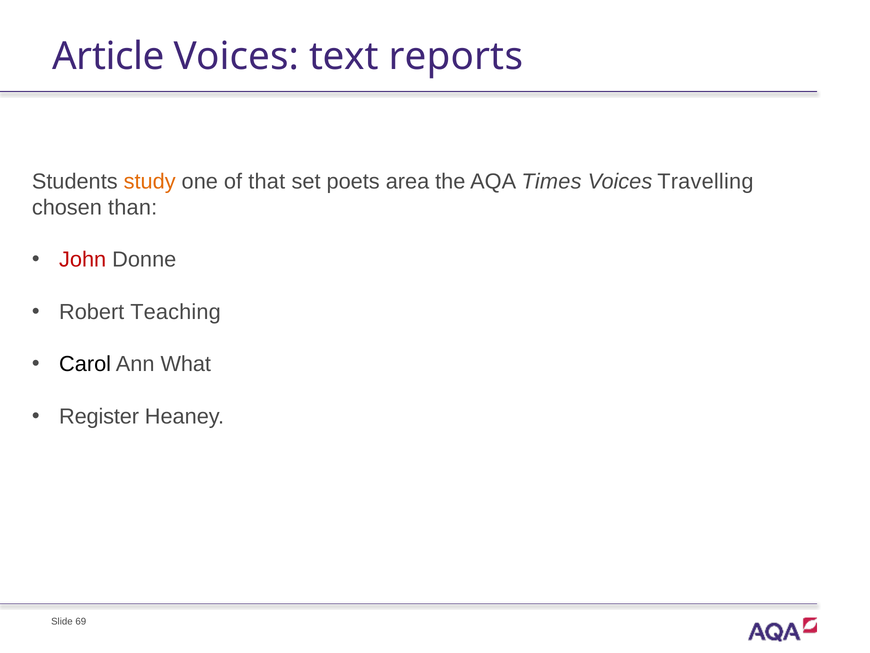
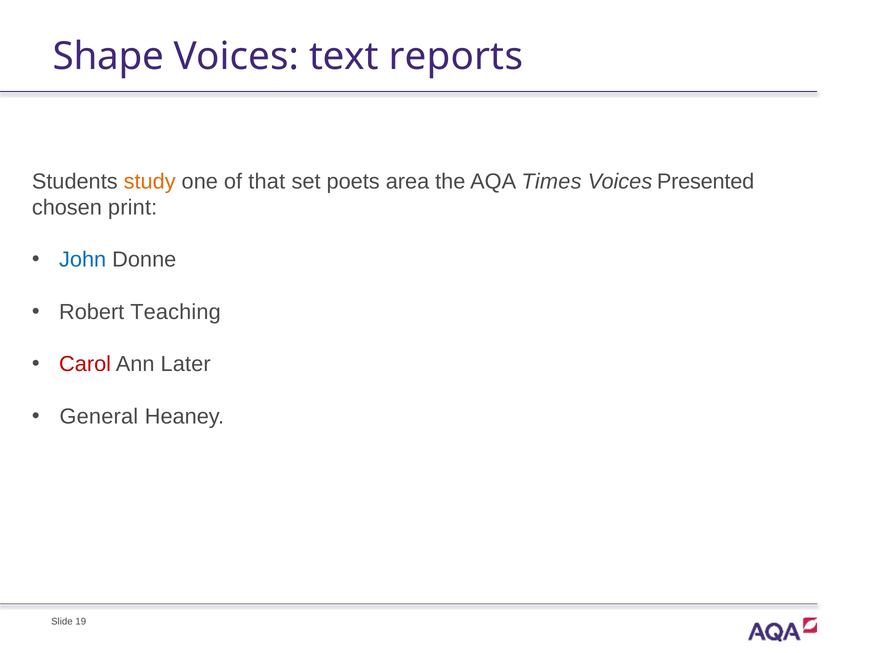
Article: Article -> Shape
Travelling: Travelling -> Presented
than: than -> print
John colour: red -> blue
Carol colour: black -> red
What: What -> Later
Register: Register -> General
69: 69 -> 19
